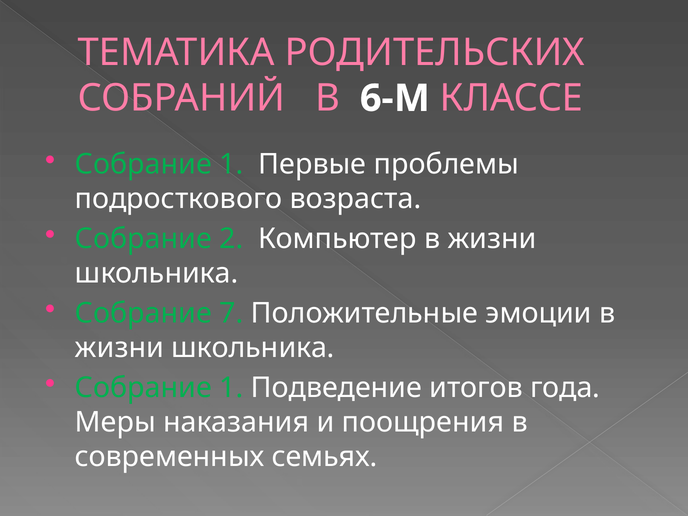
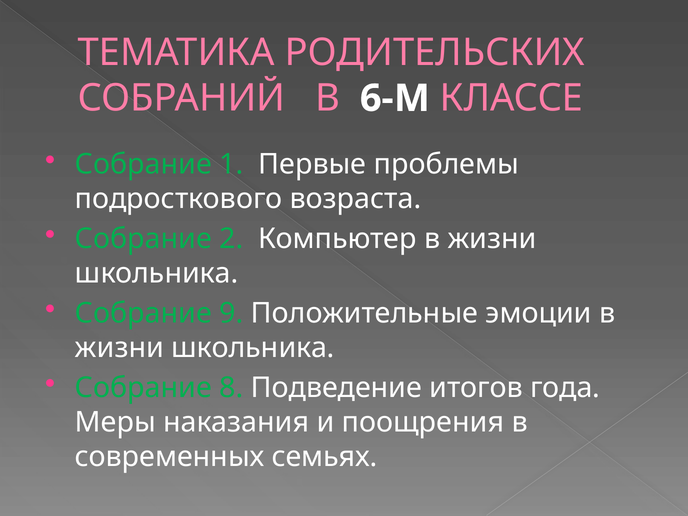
7: 7 -> 9
1 at (231, 388): 1 -> 8
